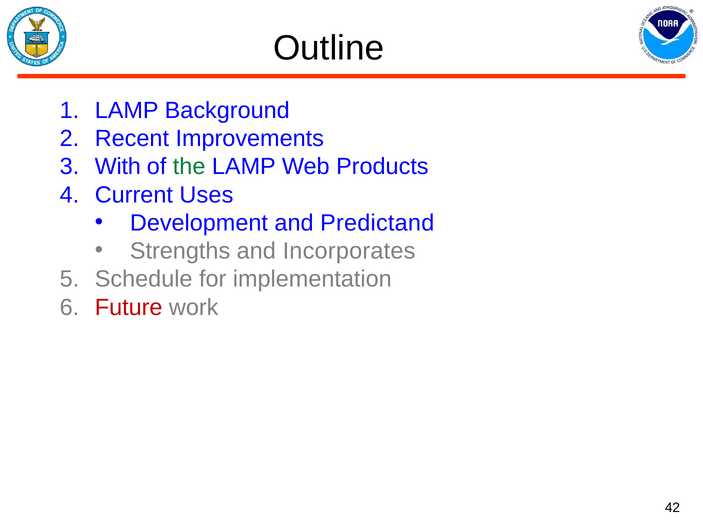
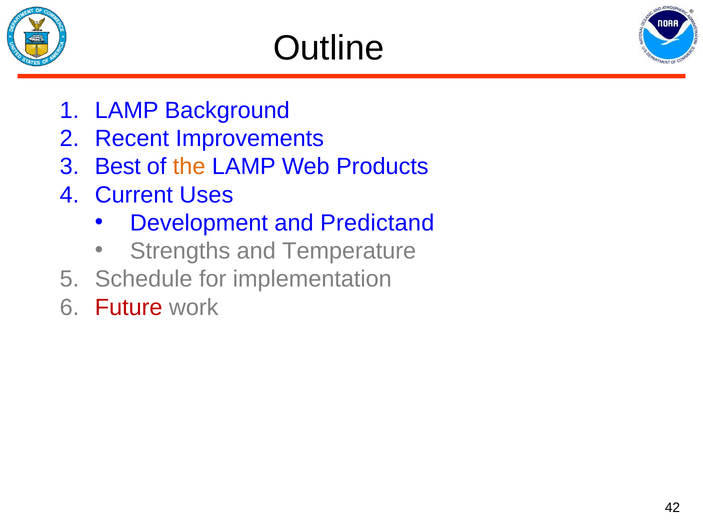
With: With -> Best
the colour: green -> orange
Incorporates: Incorporates -> Temperature
